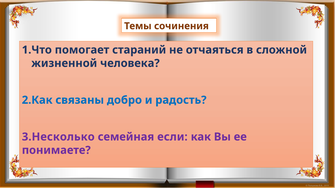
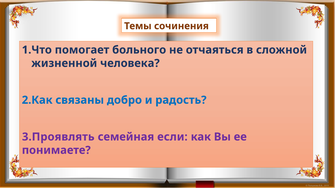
стараний: стараний -> больного
3.Несколько: 3.Несколько -> 3.Проявлять
